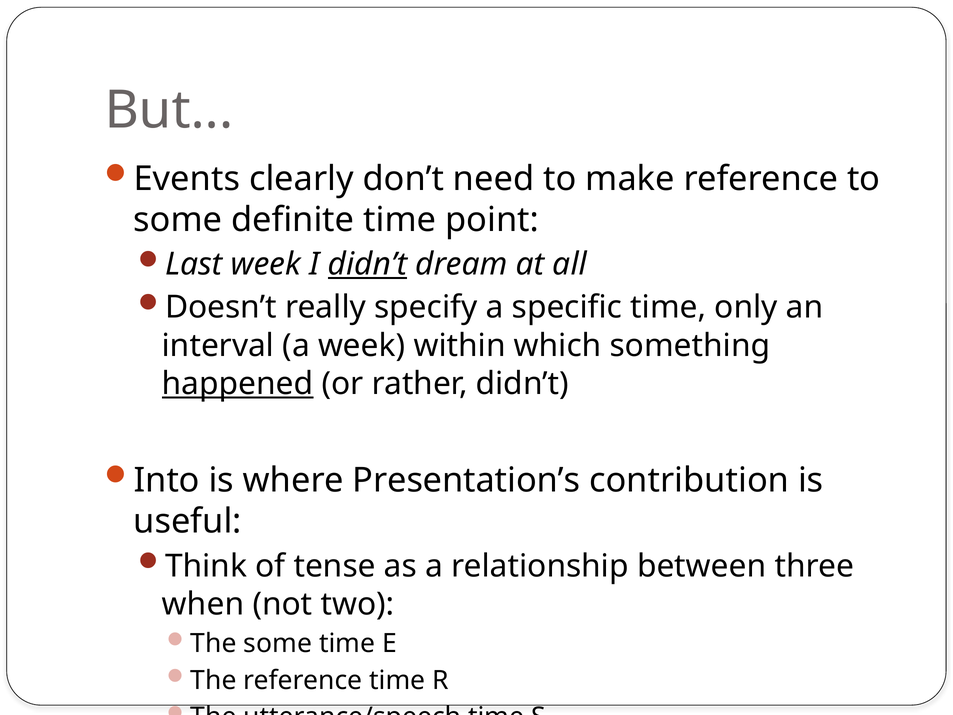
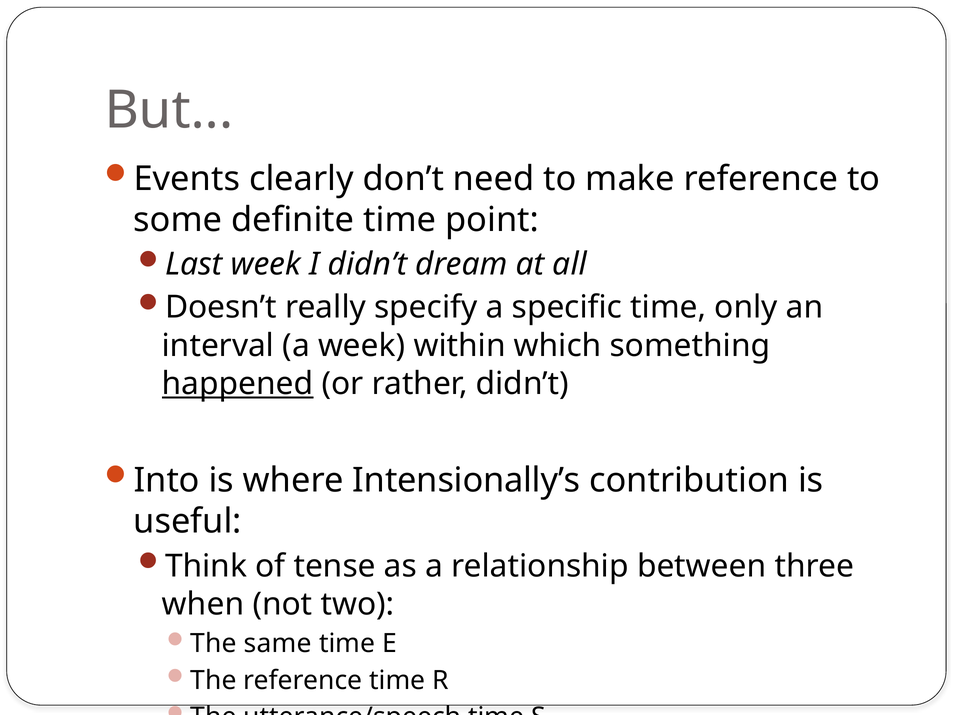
didn’t at (367, 264) underline: present -> none
Presentation’s: Presentation’s -> Intensionally’s
The some: some -> same
